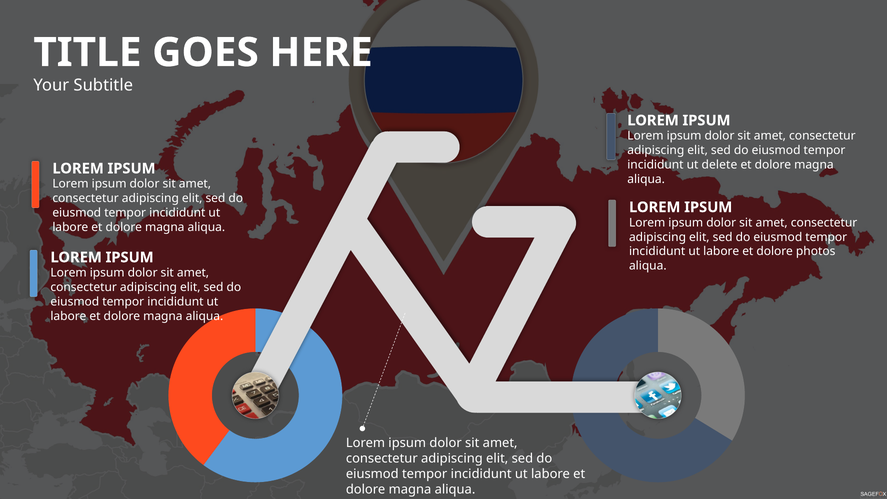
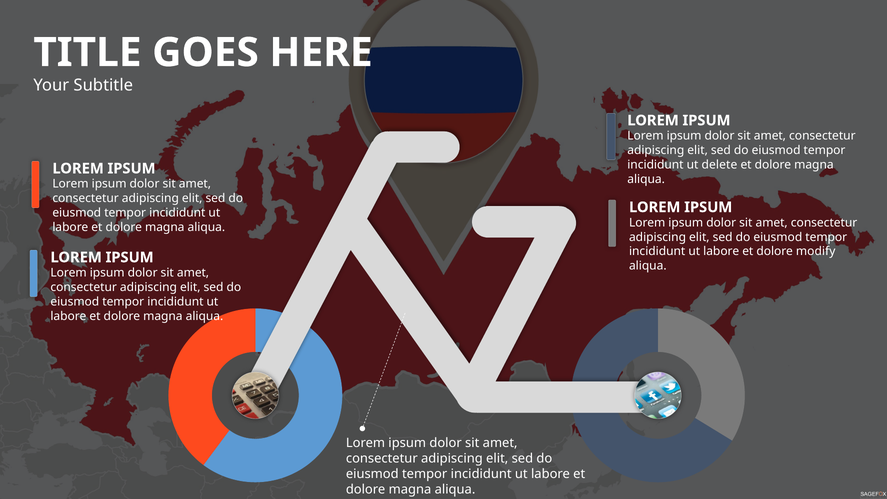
photos: photos -> modify
